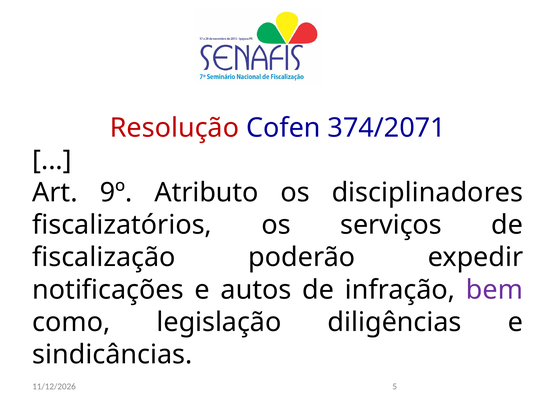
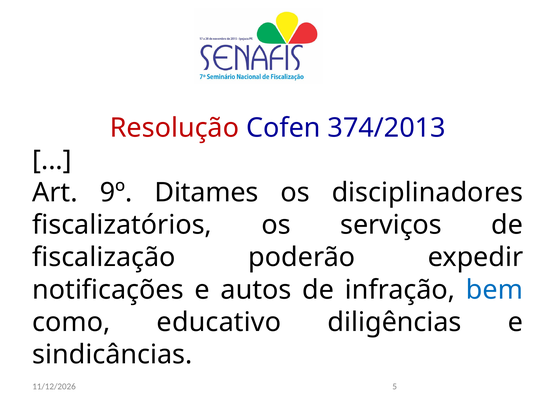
374/2071: 374/2071 -> 374/2013
Atributo: Atributo -> Ditames
bem colour: purple -> blue
legislação: legislação -> educativo
